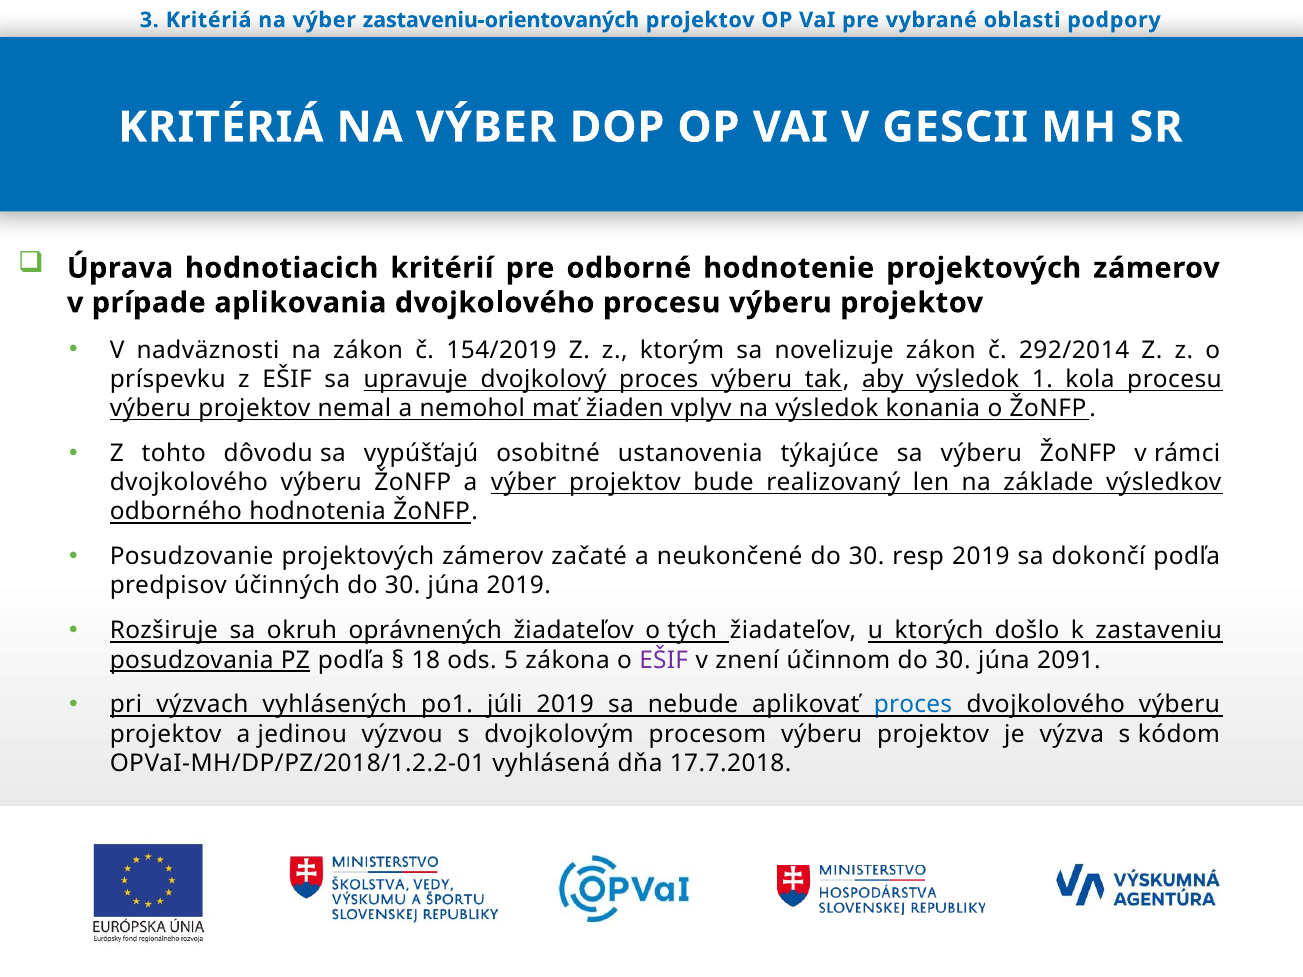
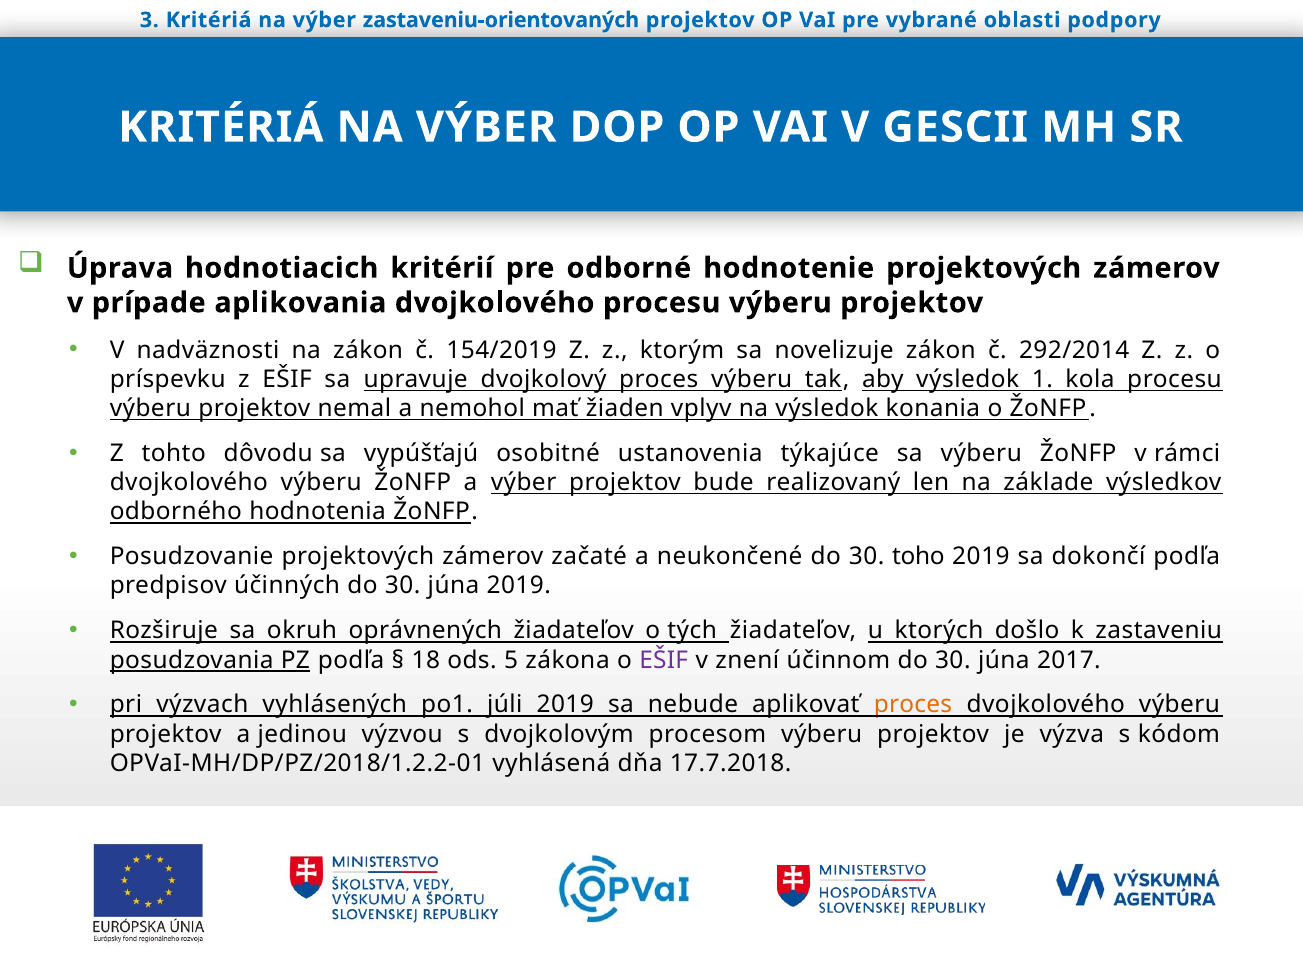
resp: resp -> toho
2091: 2091 -> 2017
proces at (913, 705) colour: blue -> orange
